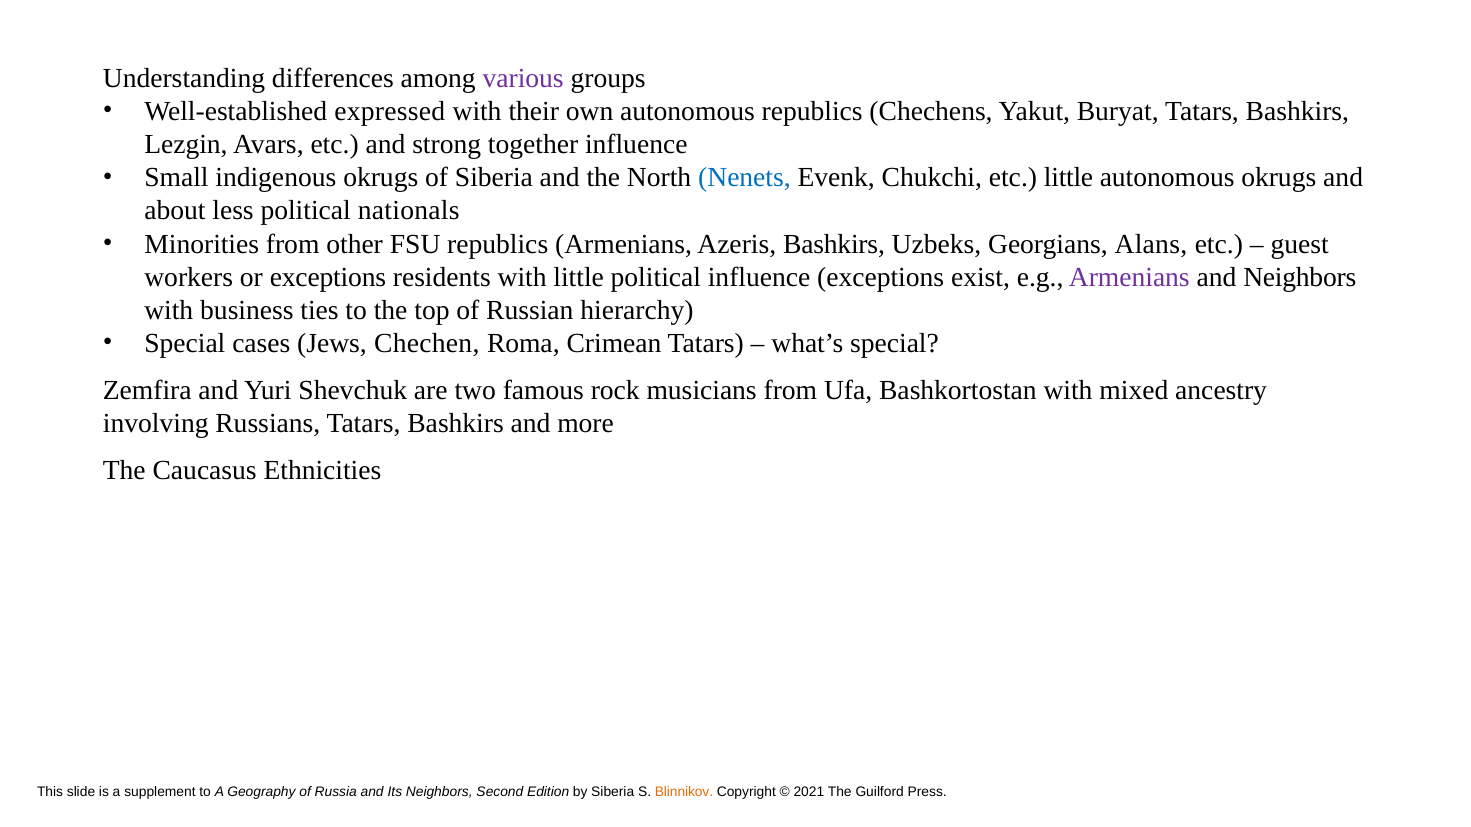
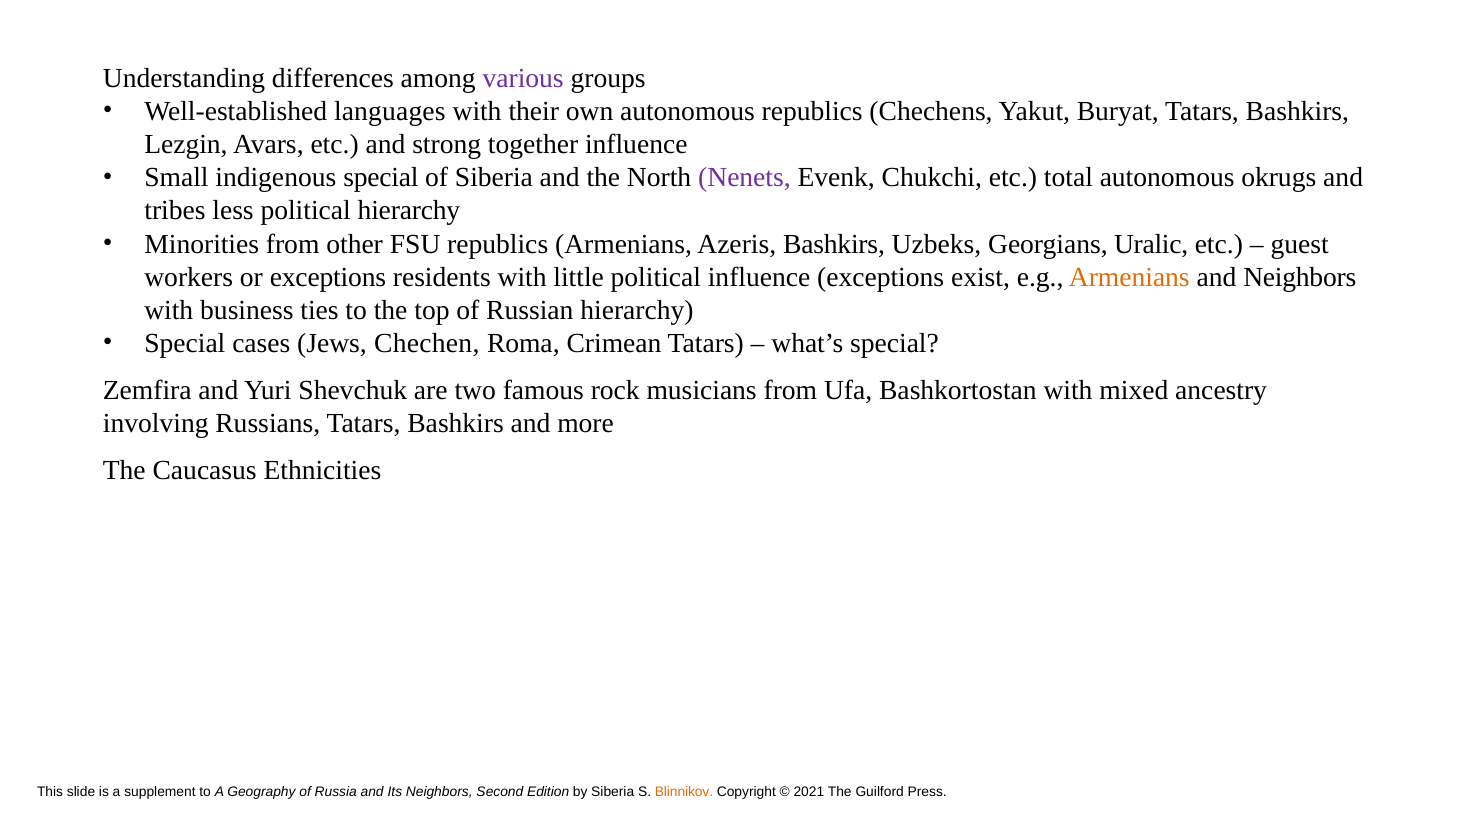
expressed: expressed -> languages
indigenous okrugs: okrugs -> special
Nenets colour: blue -> purple
etc little: little -> total
about: about -> tribes
political nationals: nationals -> hierarchy
Alans: Alans -> Uralic
Armenians at (1129, 277) colour: purple -> orange
